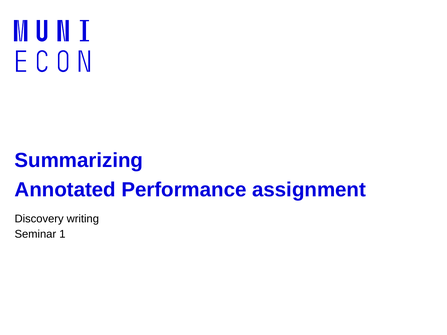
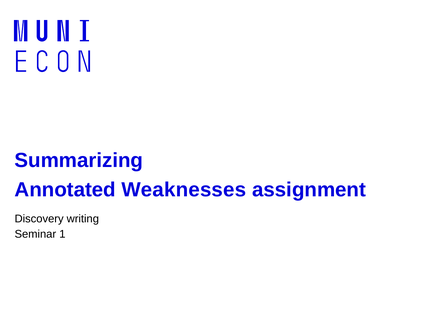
Performance: Performance -> Weaknesses
